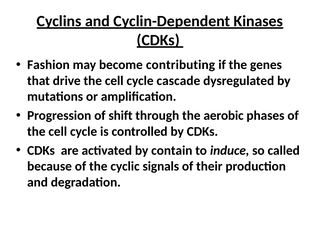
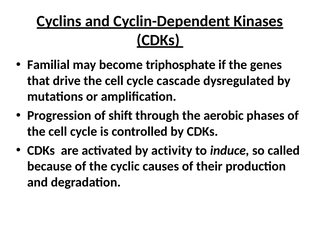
Fashion: Fashion -> Familial
contributing: contributing -> triphosphate
contain: contain -> activity
signals: signals -> causes
